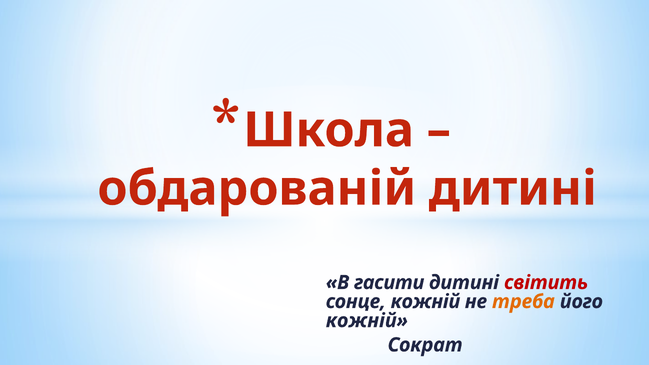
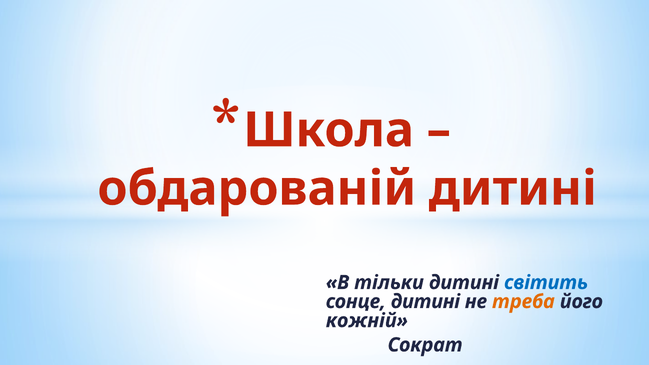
гасити: гасити -> тільки
світить colour: red -> blue
сонце кожній: кожній -> дитині
